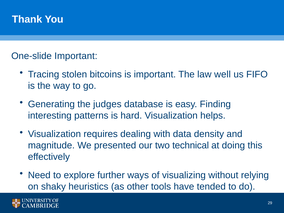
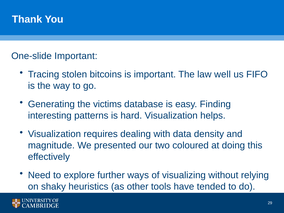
judges: judges -> victims
technical: technical -> coloured
